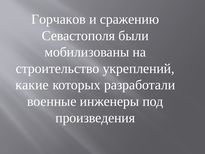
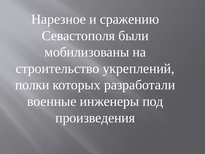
Горчаков: Горчаков -> Нарезное
какие: какие -> полки
